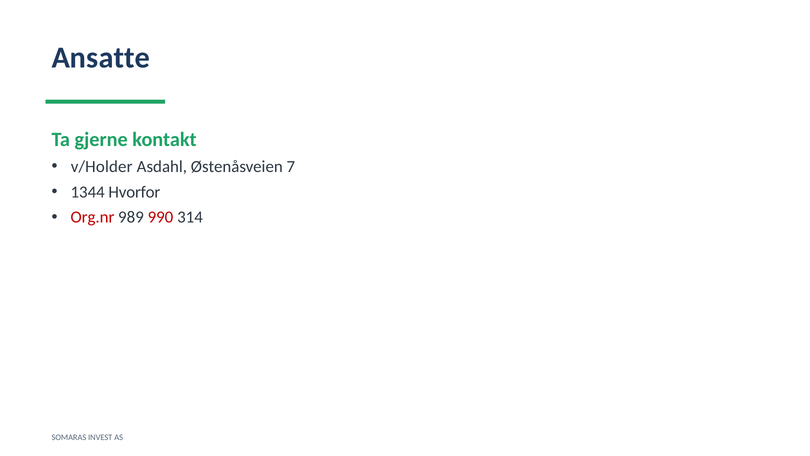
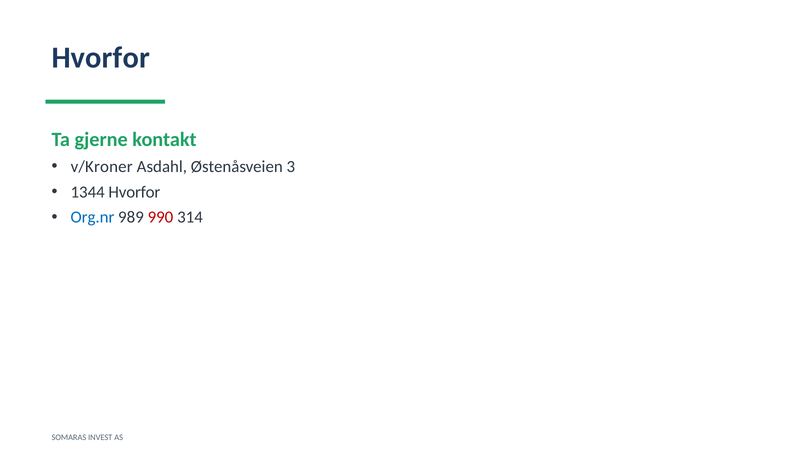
Ansatte at (101, 58): Ansatte -> Hvorfor
v/Holder: v/Holder -> v/Kroner
7: 7 -> 3
Org.nr colour: red -> blue
